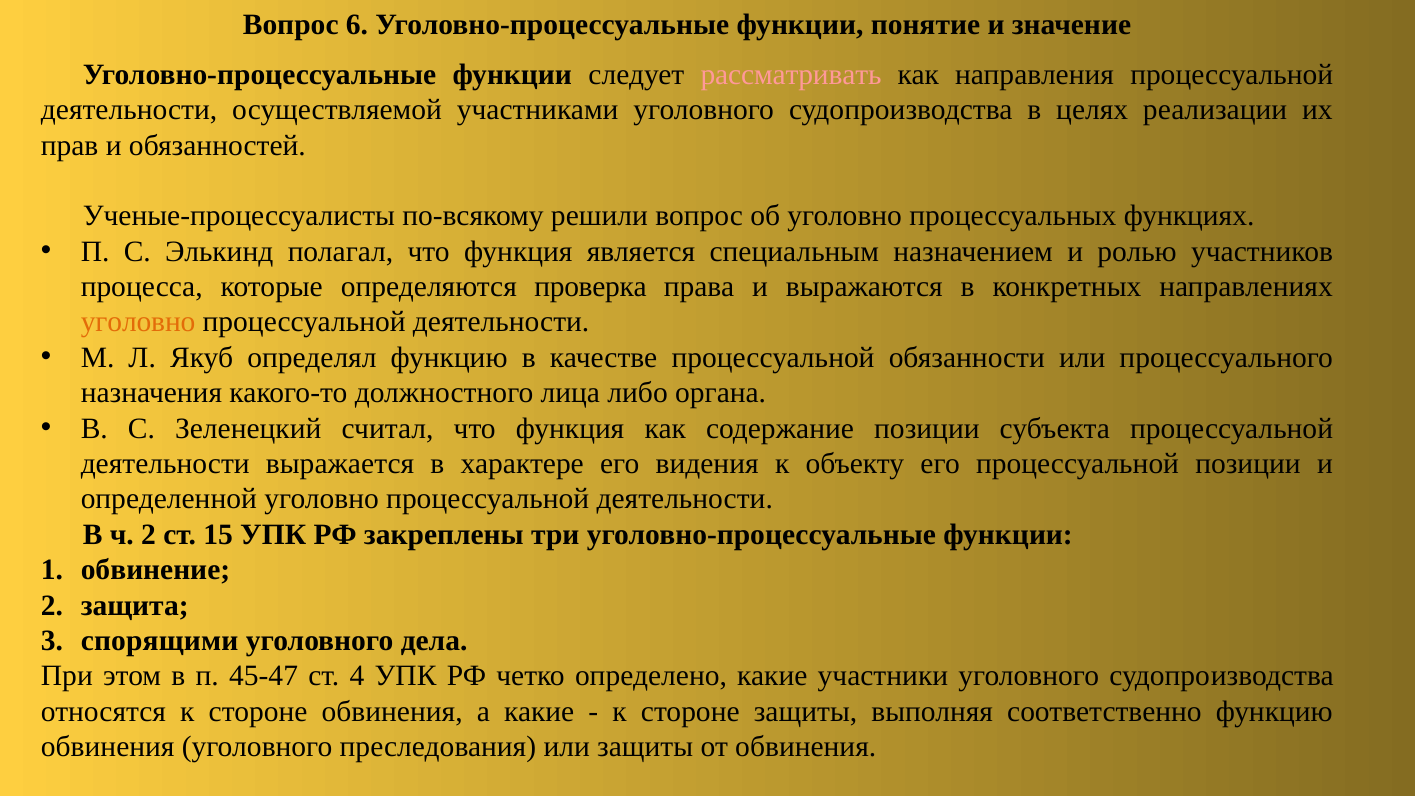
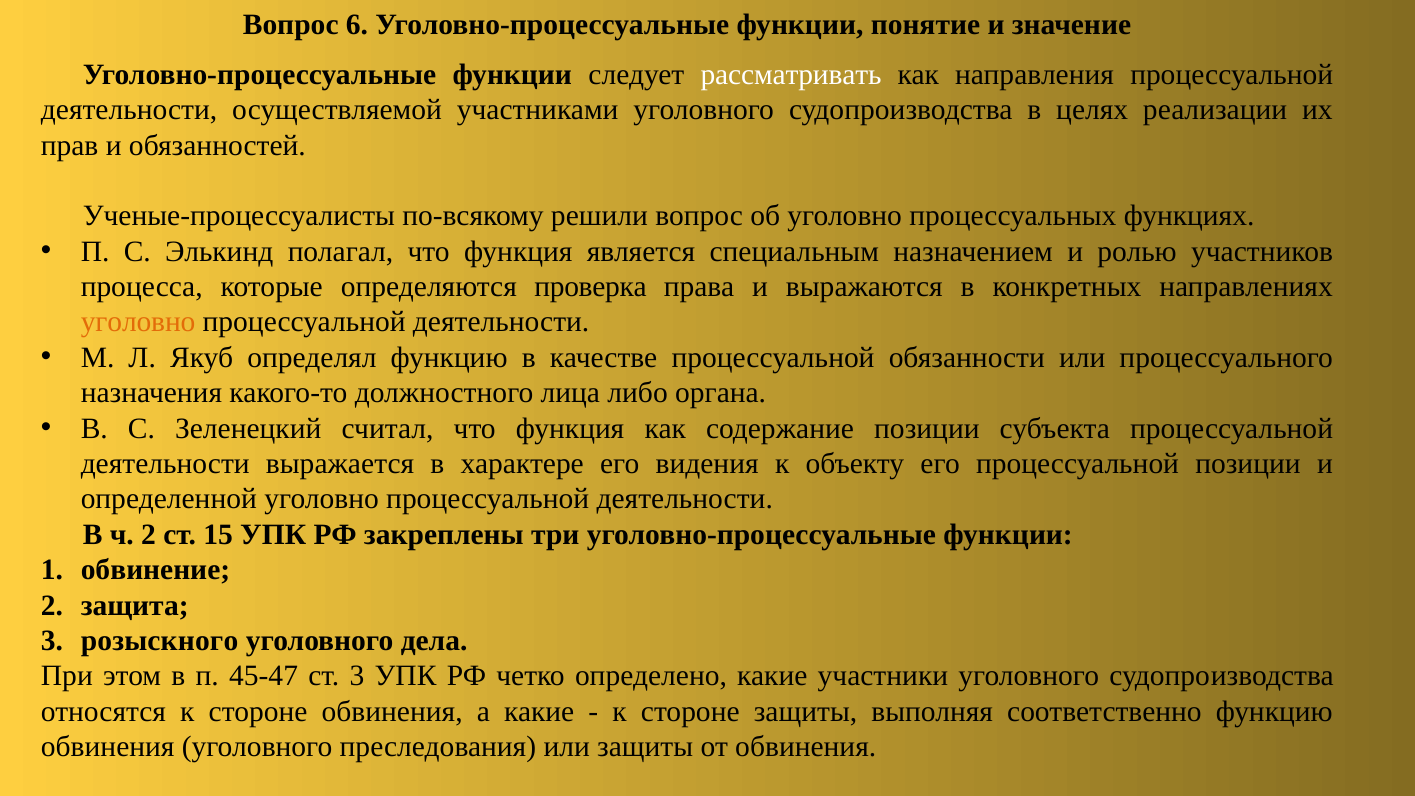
рассматривать colour: pink -> white
спорящими: спорящими -> розыскного
ст 4: 4 -> 3
